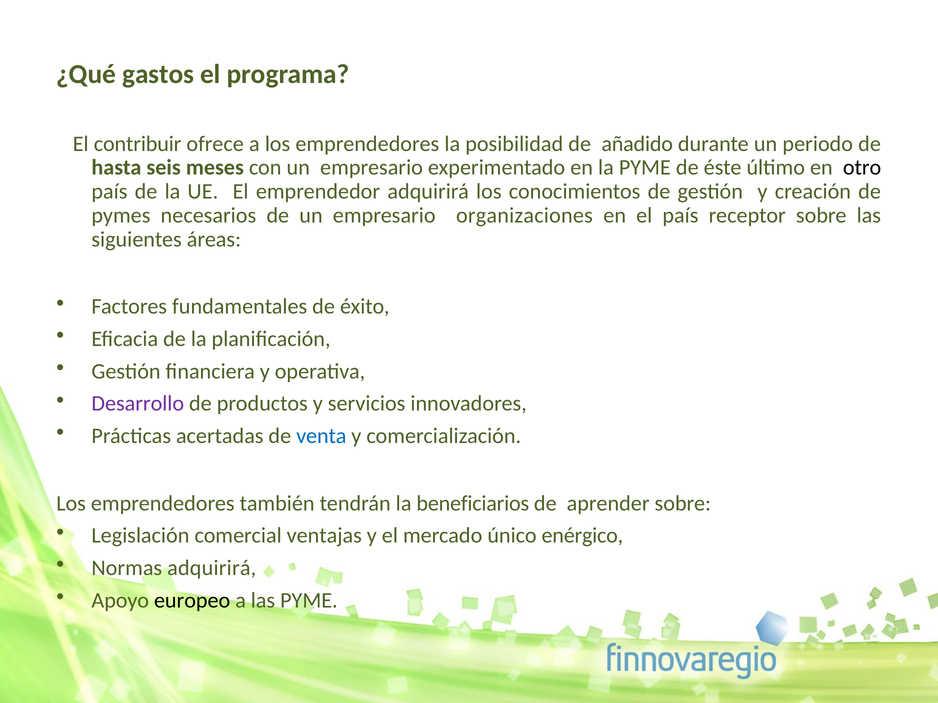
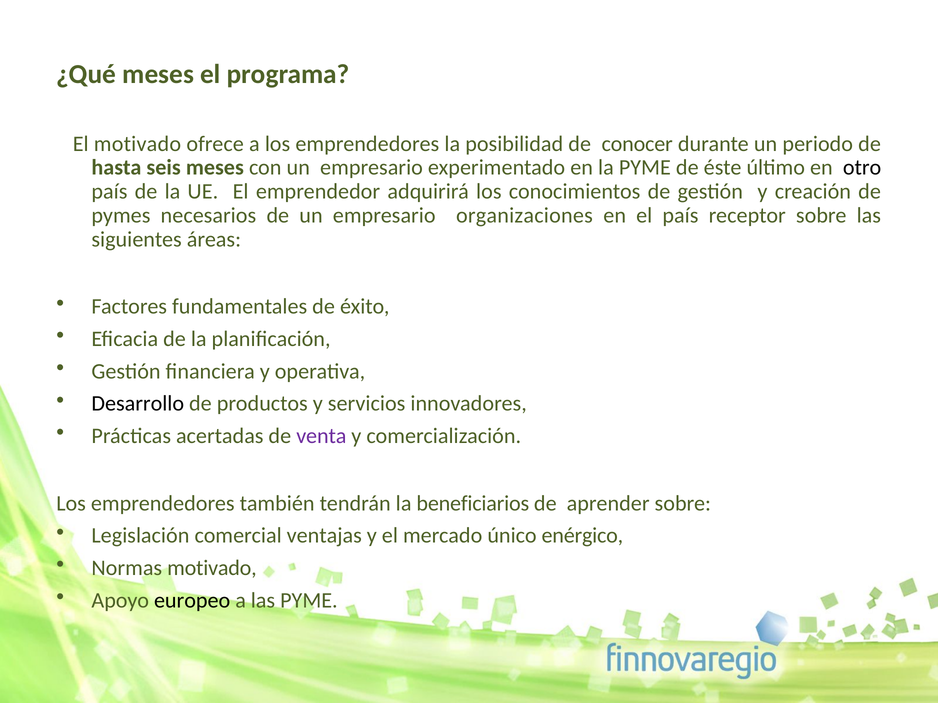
¿Qué gastos: gastos -> meses
El contribuir: contribuir -> motivado
añadido: añadido -> conocer
Desarrollo colour: purple -> black
venta colour: blue -> purple
Normas adquirirá: adquirirá -> motivado
